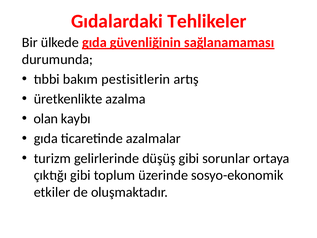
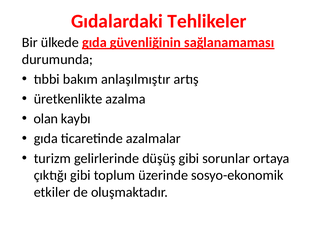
pestisitlerin: pestisitlerin -> anlaşılmıştır
